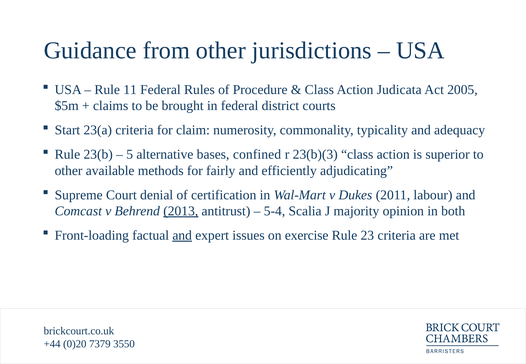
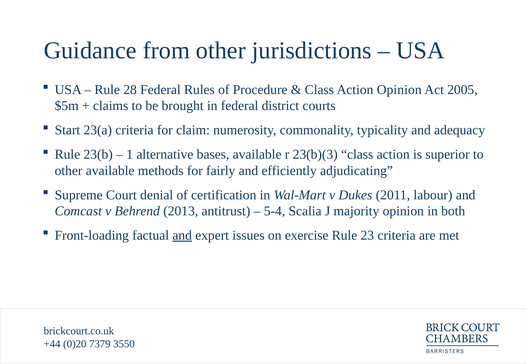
11: 11 -> 28
Action Judicata: Judicata -> Opinion
5: 5 -> 1
bases confined: confined -> available
2013 underline: present -> none
